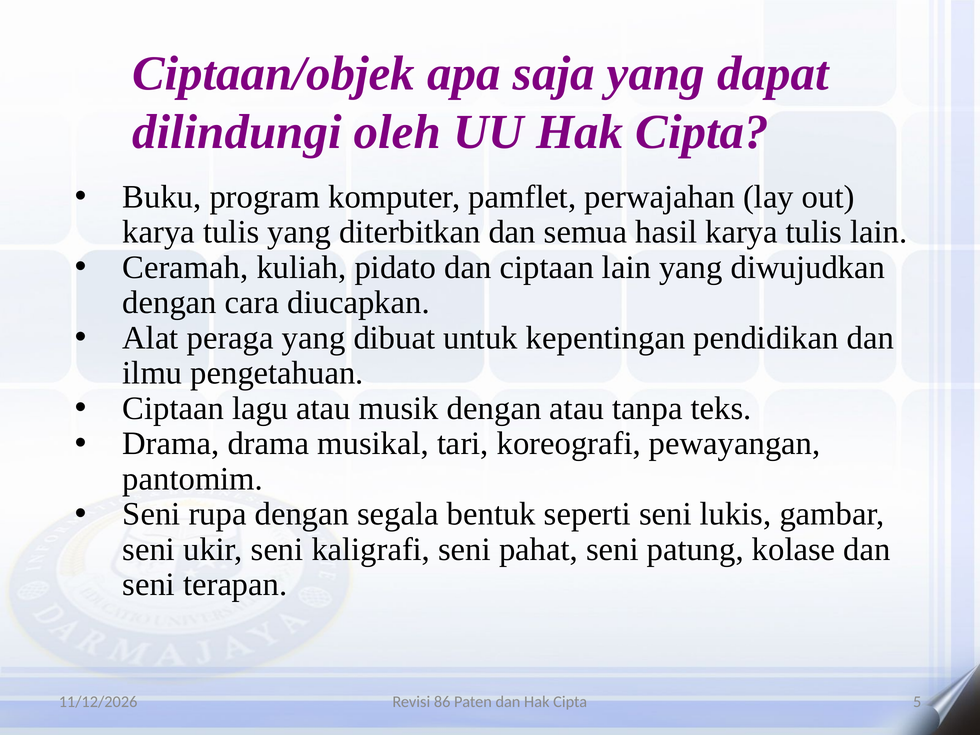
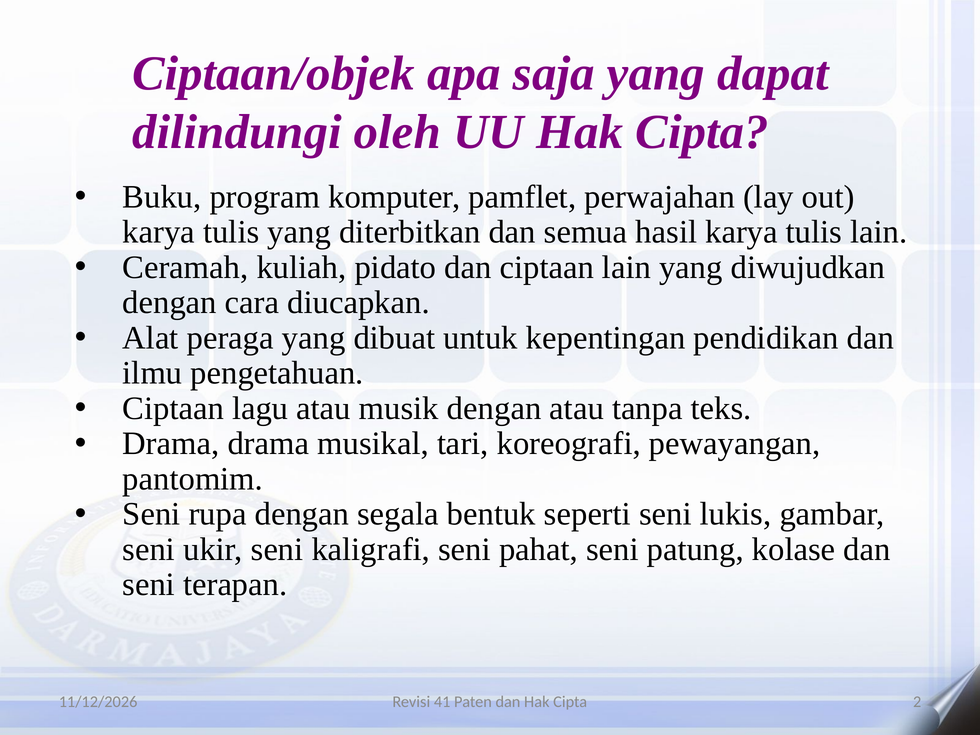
86: 86 -> 41
5: 5 -> 2
